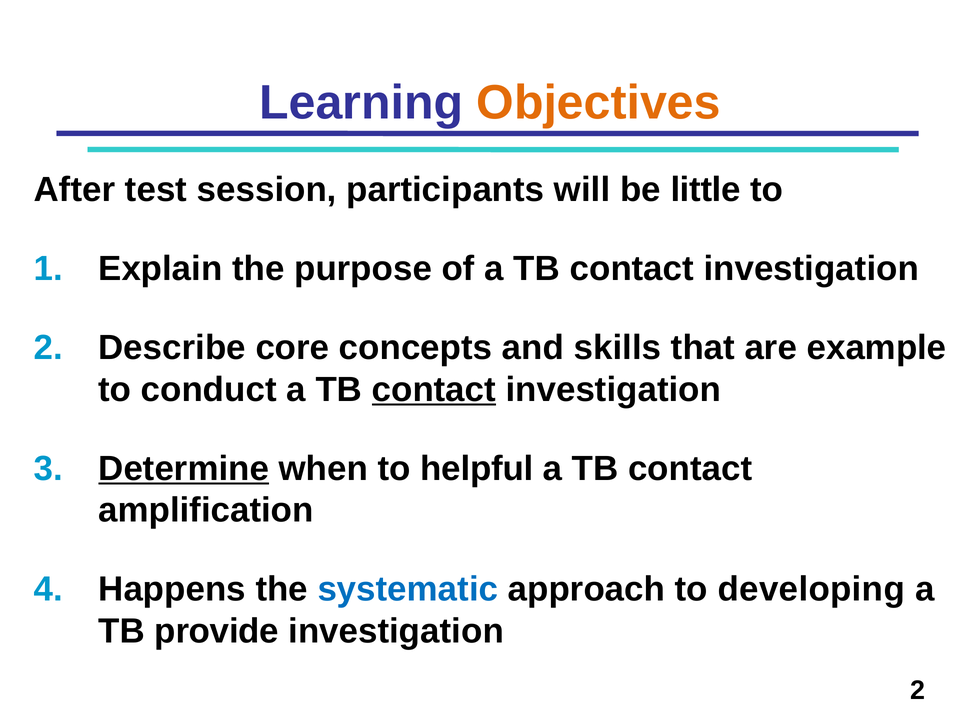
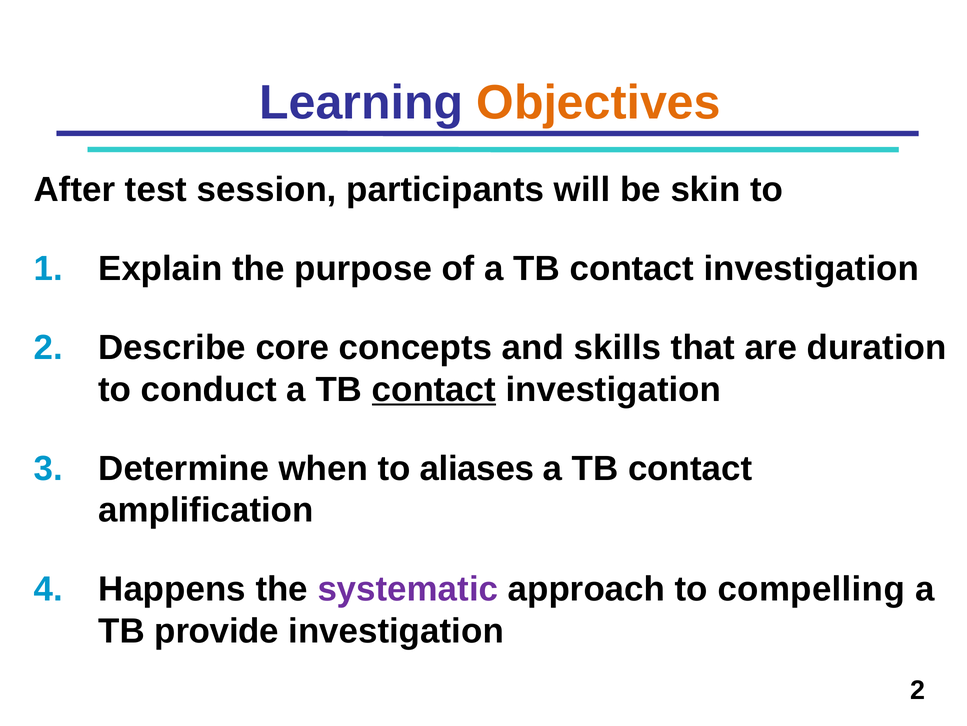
little: little -> skin
example: example -> duration
Determine underline: present -> none
helpful: helpful -> aliases
systematic colour: blue -> purple
developing: developing -> compelling
